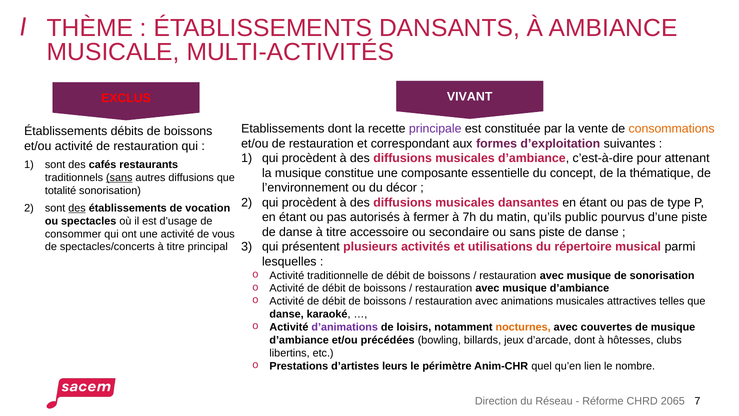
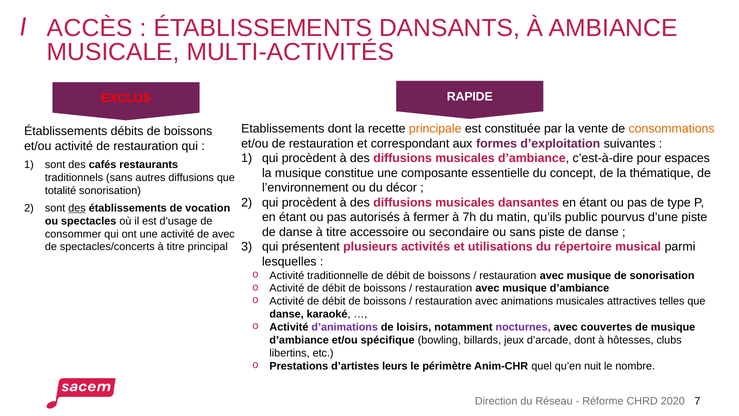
THÈME: THÈME -> ACCÈS
VIVANT: VIVANT -> RAPIDE
principale colour: purple -> orange
attenant: attenant -> espaces
sans at (119, 177) underline: present -> none
de vous: vous -> avec
nocturnes colour: orange -> purple
précédées: précédées -> spécifique
lien: lien -> nuit
2065: 2065 -> 2020
